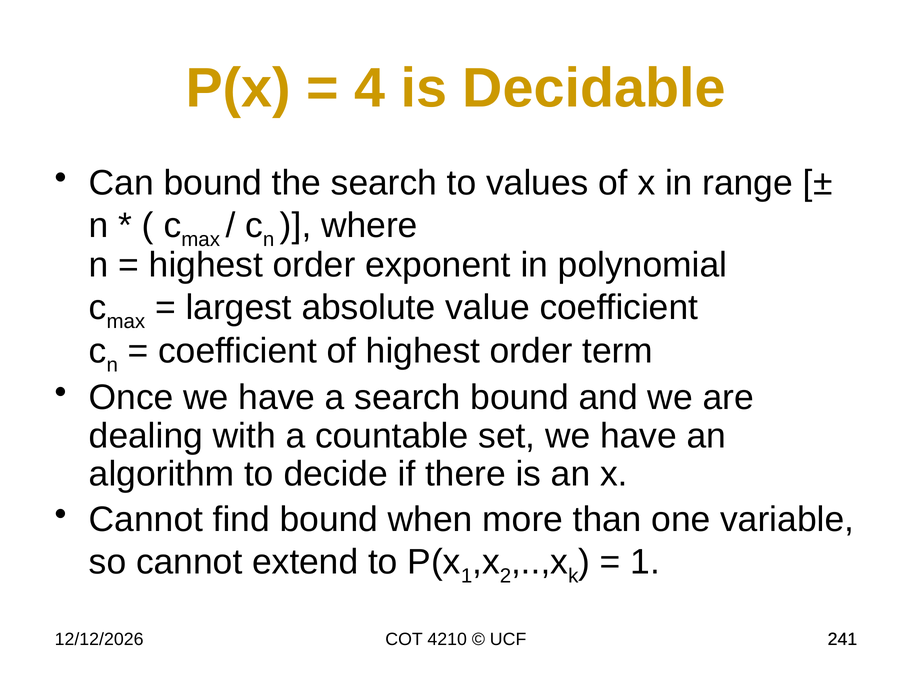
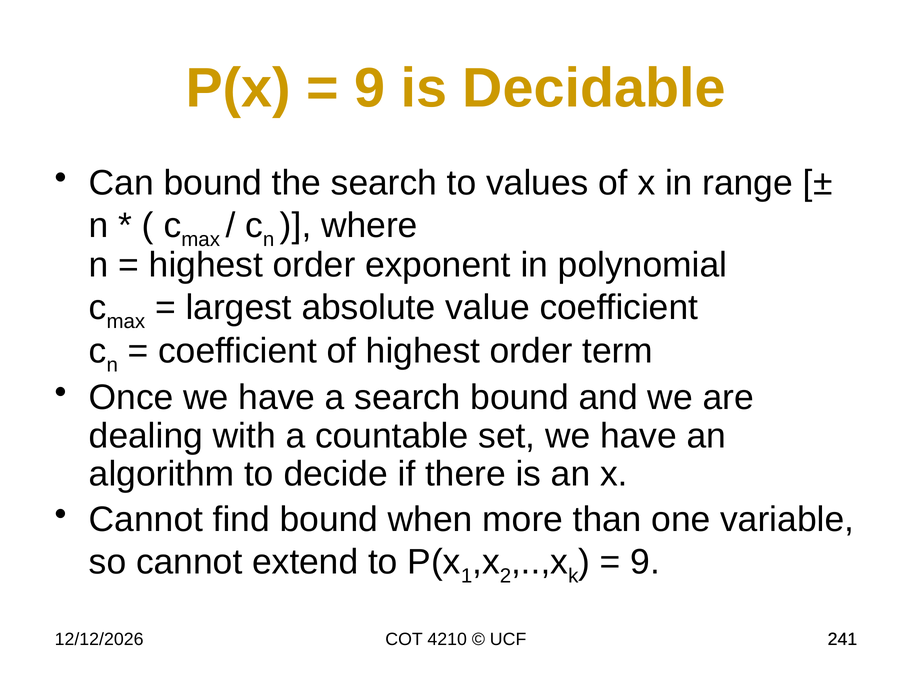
4 at (370, 88): 4 -> 9
1 at (645, 562): 1 -> 9
